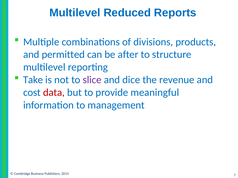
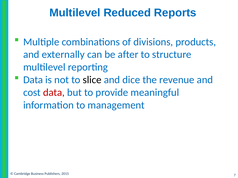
permitted: permitted -> externally
Take at (33, 80): Take -> Data
slice colour: purple -> black
